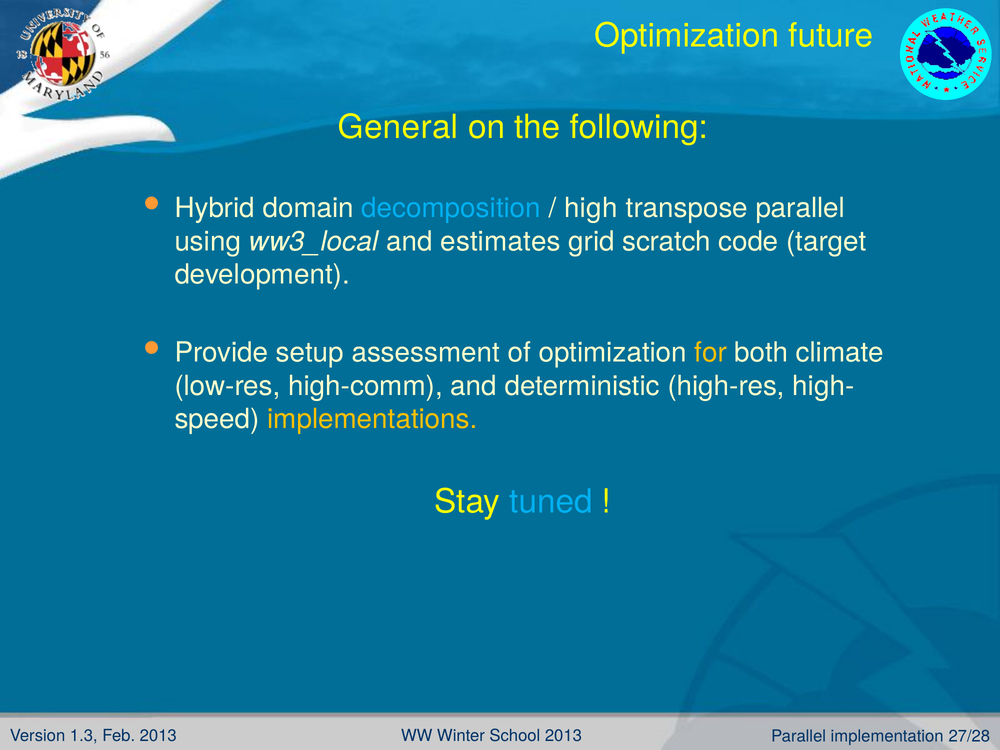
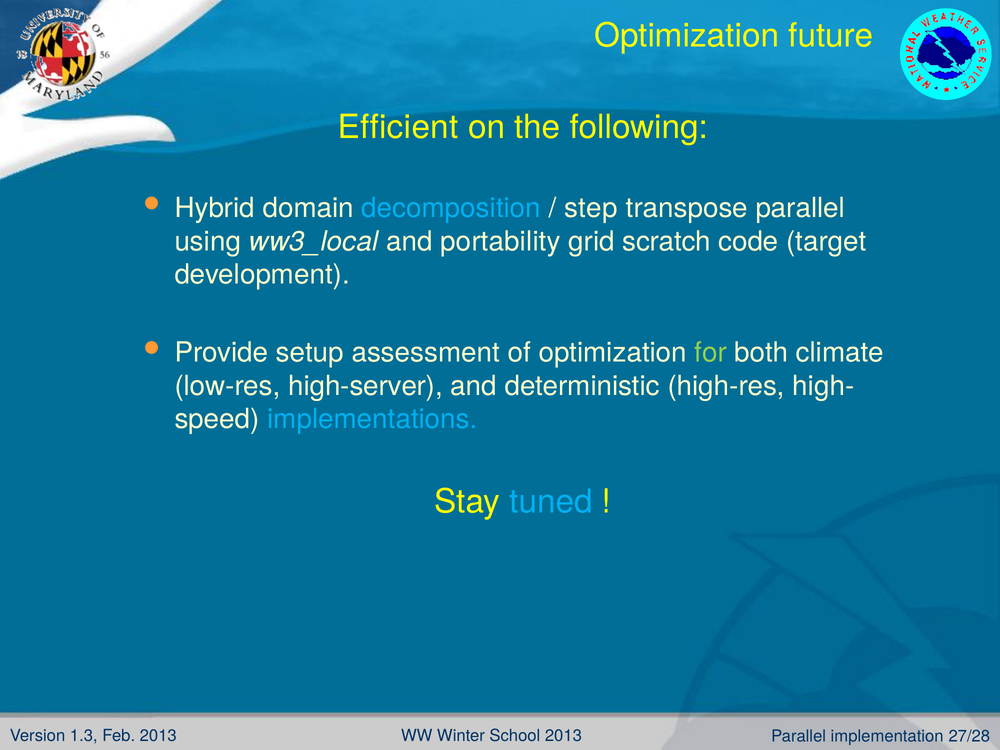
General: General -> Efficient
high: high -> step
estimates: estimates -> portability
for colour: yellow -> light green
high-comm: high-comm -> high-server
implementations colour: yellow -> light blue
